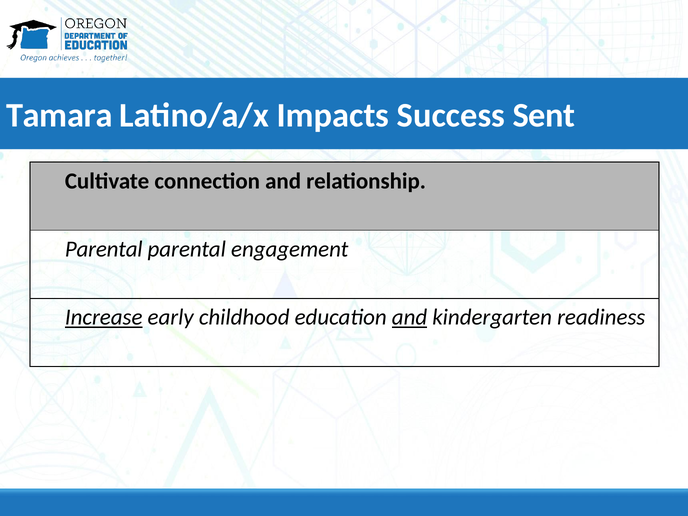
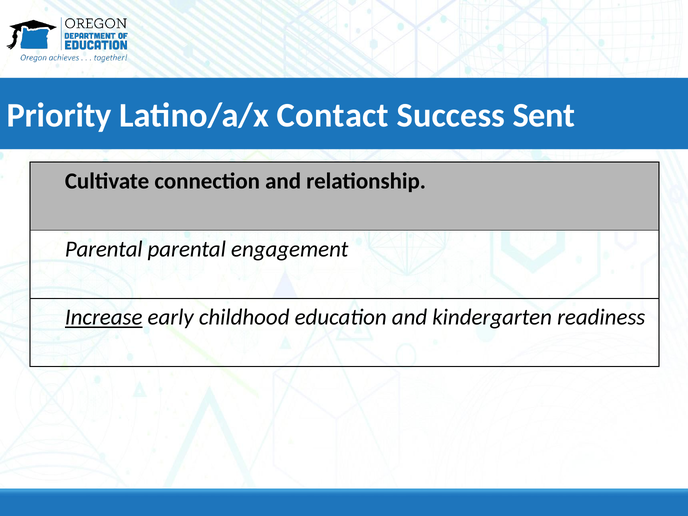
Tamara: Tamara -> Priority
Impacts: Impacts -> Contact
and at (410, 317) underline: present -> none
